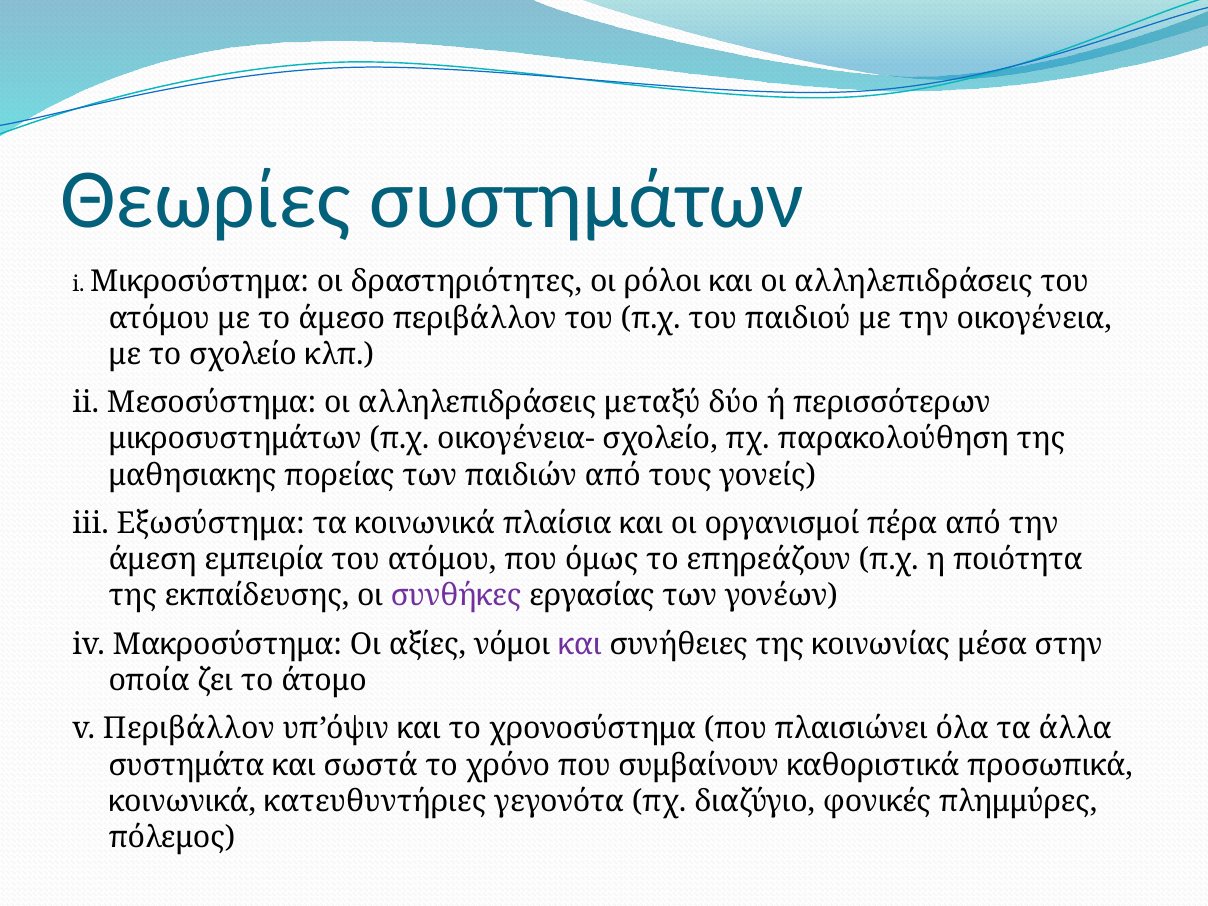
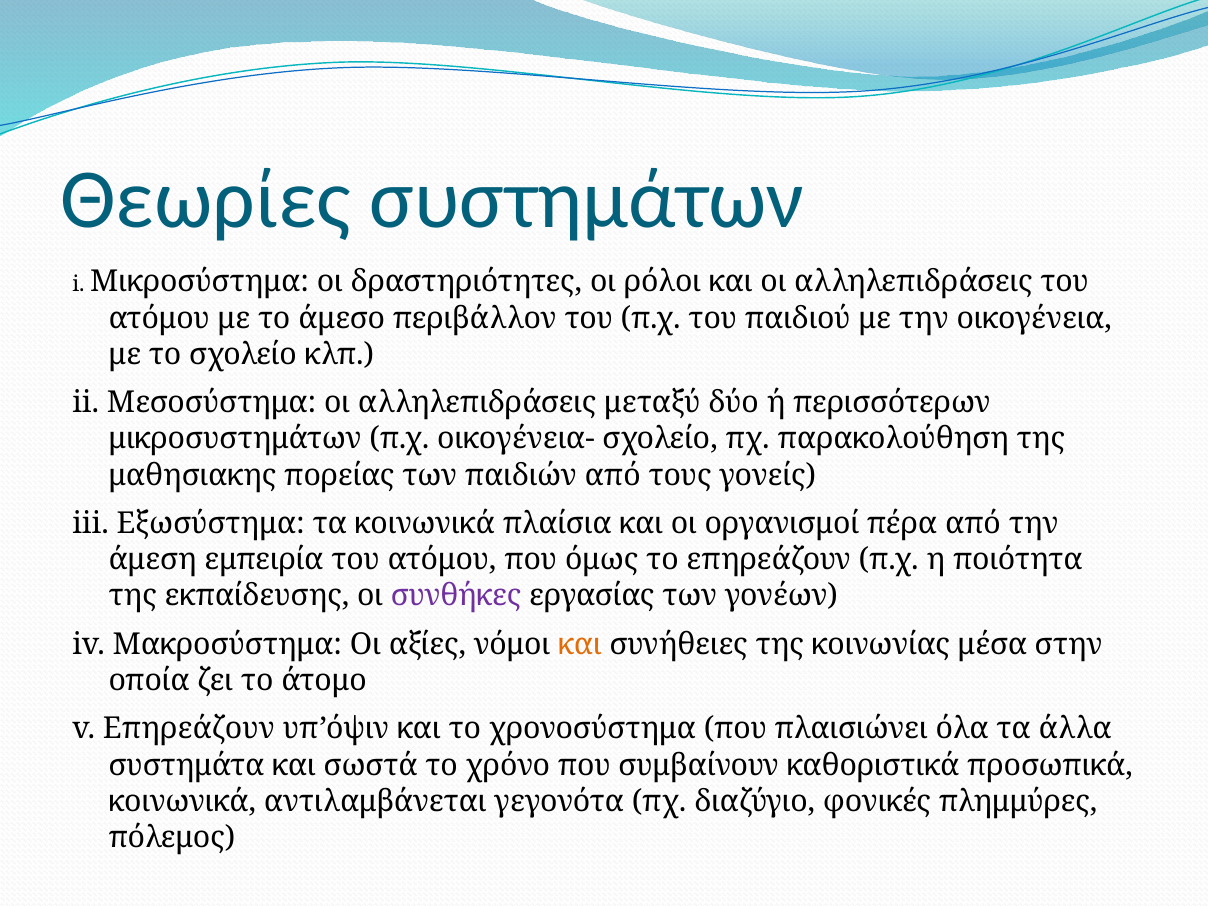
και at (580, 644) colour: purple -> orange
v Περιβάλλον: Περιβάλλον -> Επηρεάζουν
κατευθυντήριες: κατευθυντήριες -> αντιλαμβάνεται
